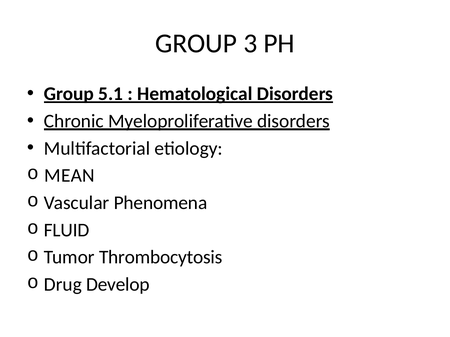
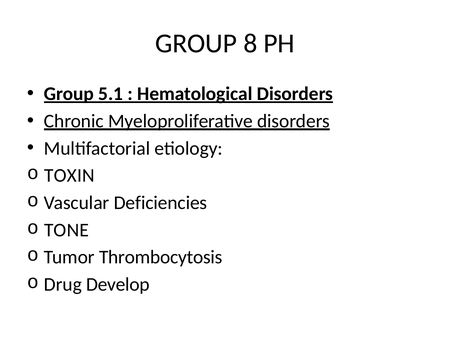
3: 3 -> 8
MEAN: MEAN -> TOXIN
Phenomena: Phenomena -> Deficiencies
FLUID: FLUID -> TONE
